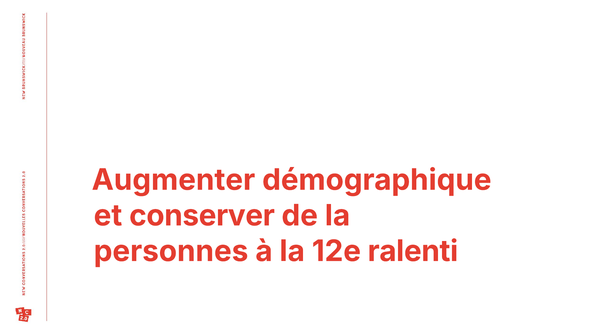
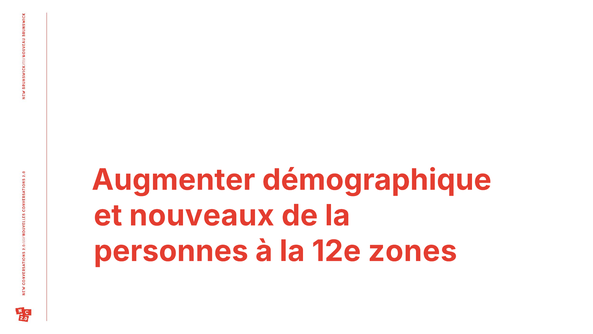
conserver: conserver -> nouveaux
ralenti: ralenti -> zones
